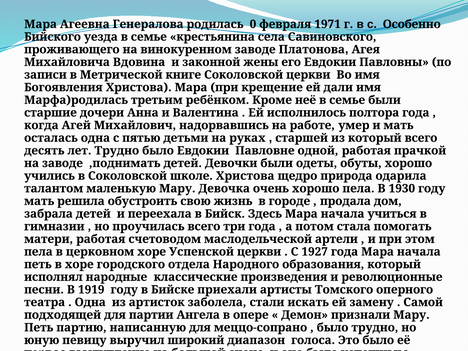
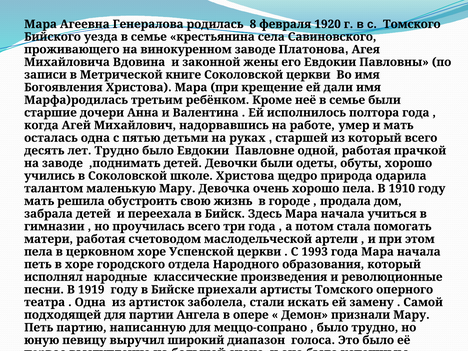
0: 0 -> 8
1971: 1971 -> 1920
с Особенно: Особенно -> Томского
1930: 1930 -> 1910
1927: 1927 -> 1993
